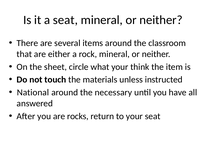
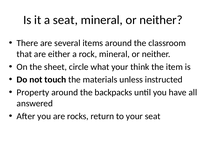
National: National -> Property
necessary: necessary -> backpacks
